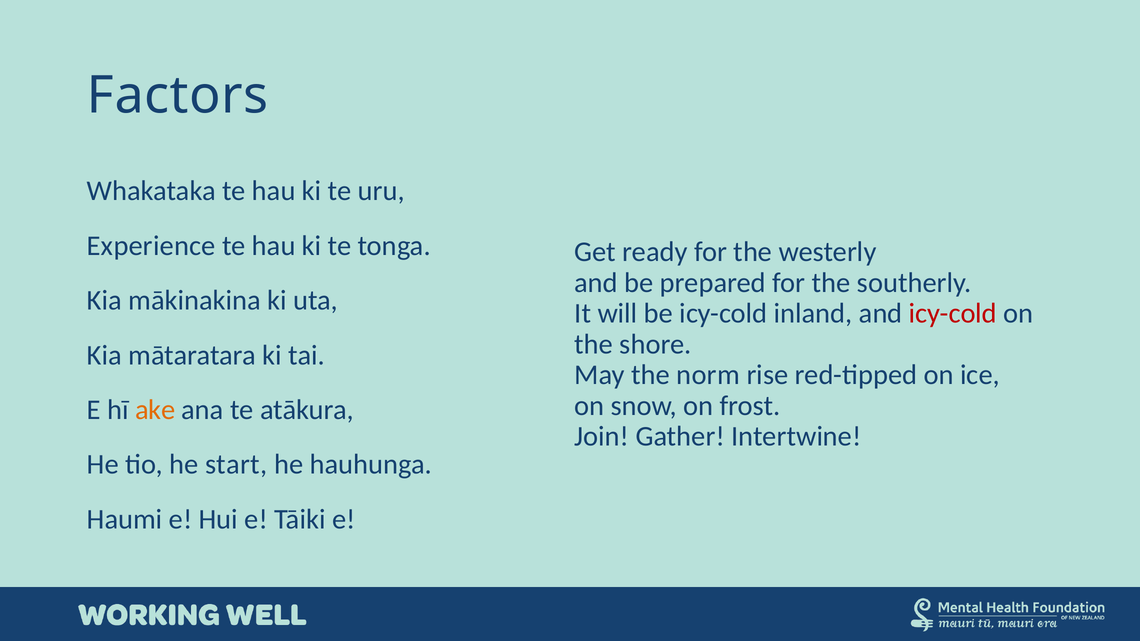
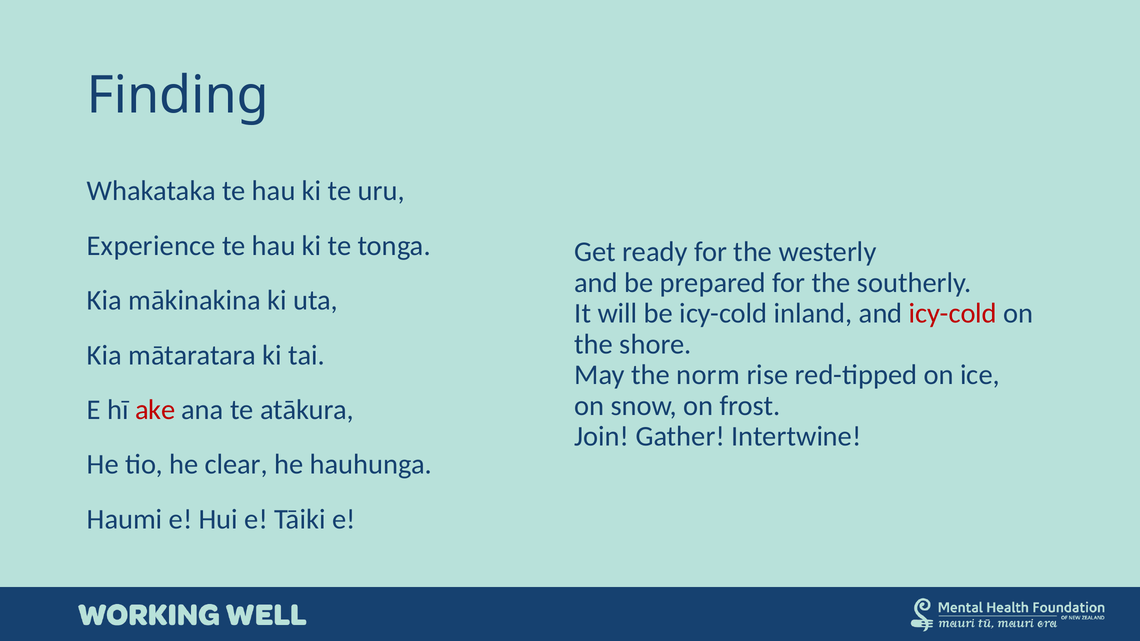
Factors: Factors -> Finding
ake colour: orange -> red
start: start -> clear
